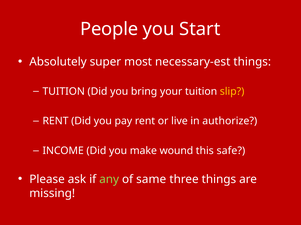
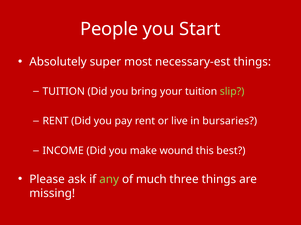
slip colour: yellow -> light green
authorize: authorize -> bursaries
safe: safe -> best
same: same -> much
